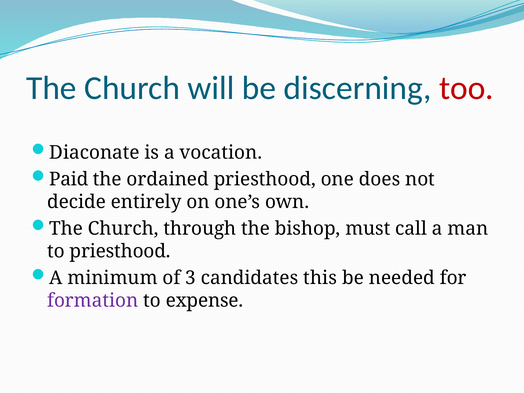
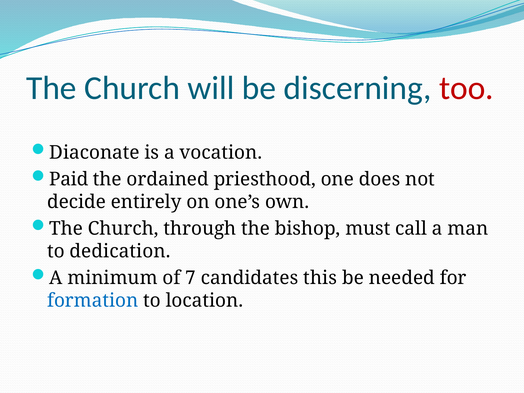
to priesthood: priesthood -> dedication
3: 3 -> 7
formation colour: purple -> blue
expense: expense -> location
